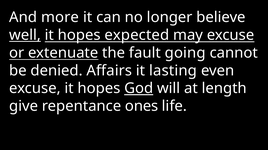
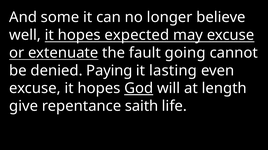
more: more -> some
well underline: present -> none
Affairs: Affairs -> Paying
ones: ones -> saith
